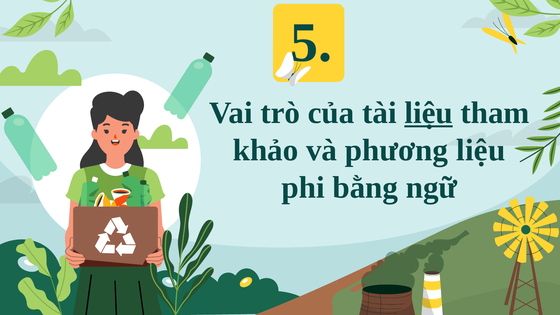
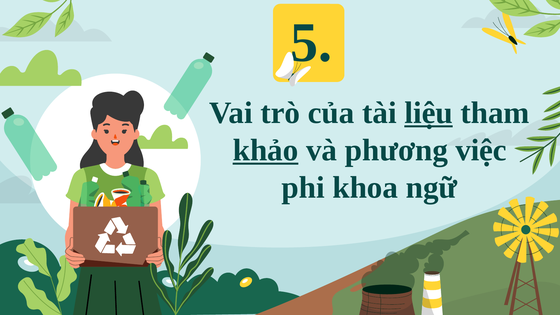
khảo underline: none -> present
phương liệu: liệu -> việc
bằng: bằng -> khoa
